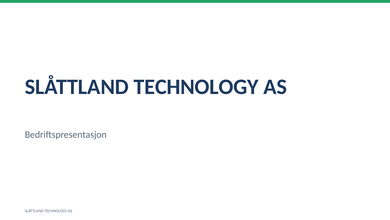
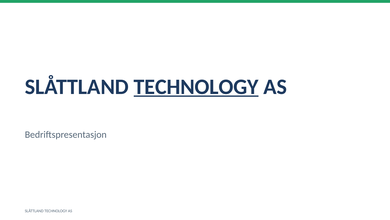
TECHNOLOGY at (196, 86) underline: none -> present
